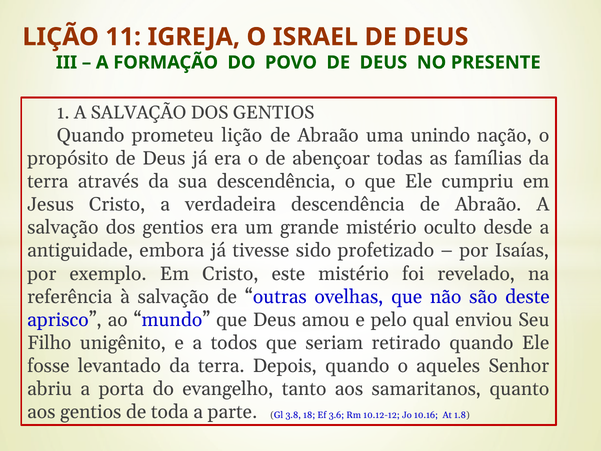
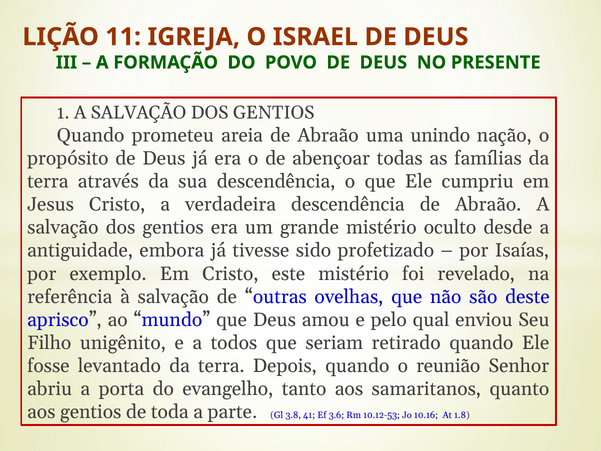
prometeu lição: lição -> areia
aqueles: aqueles -> reunião
18: 18 -> 41
10.12-12: 10.12-12 -> 10.12-53
